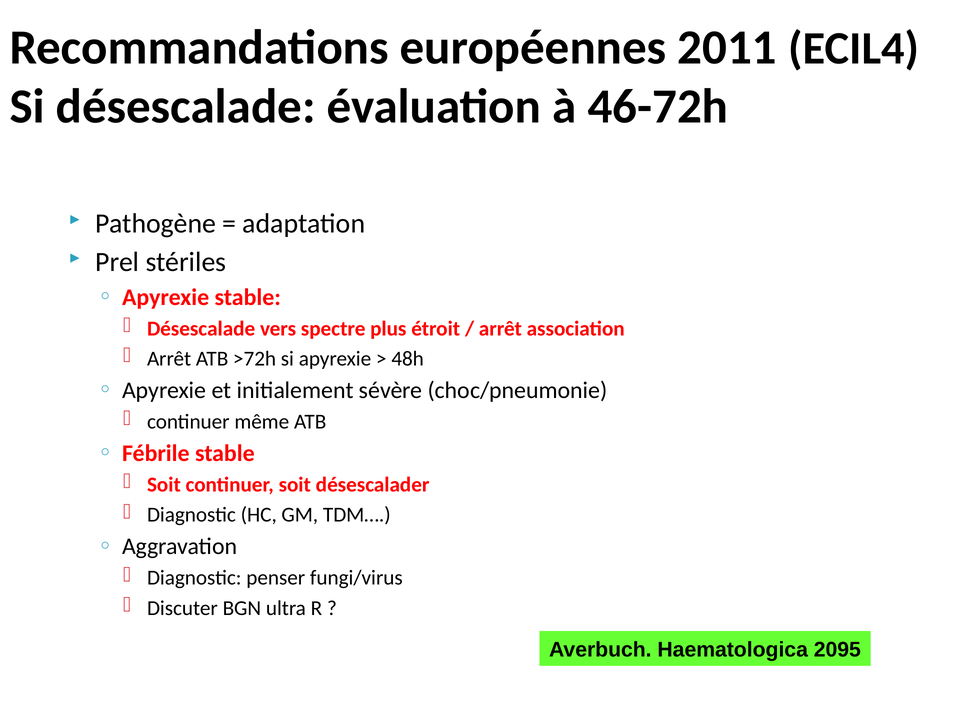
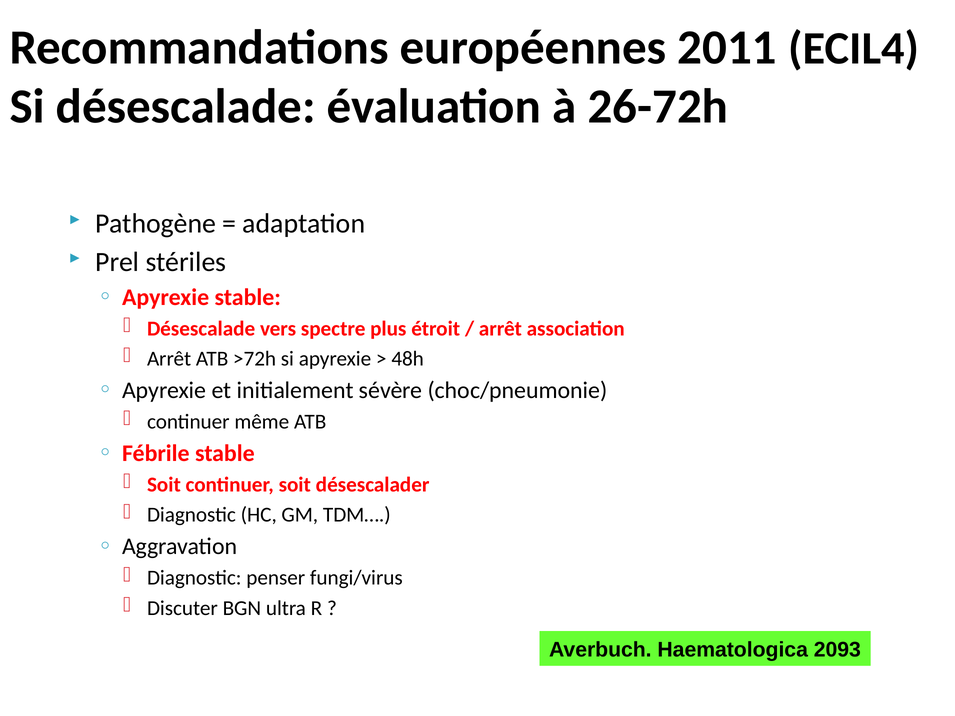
46-72h: 46-72h -> 26-72h
2095: 2095 -> 2093
